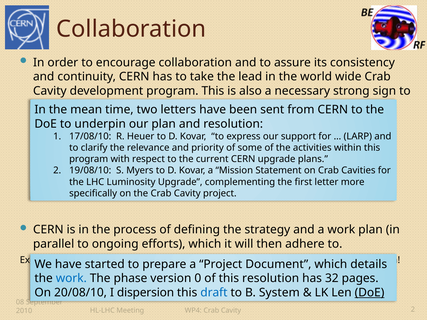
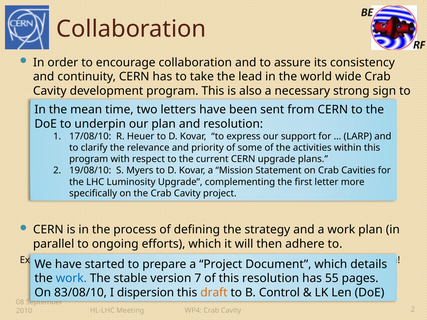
phase: phase -> stable
0: 0 -> 7
32: 32 -> 55
20/08/10: 20/08/10 -> 83/08/10
draft colour: blue -> orange
System: System -> Control
DoE at (370, 293) underline: present -> none
